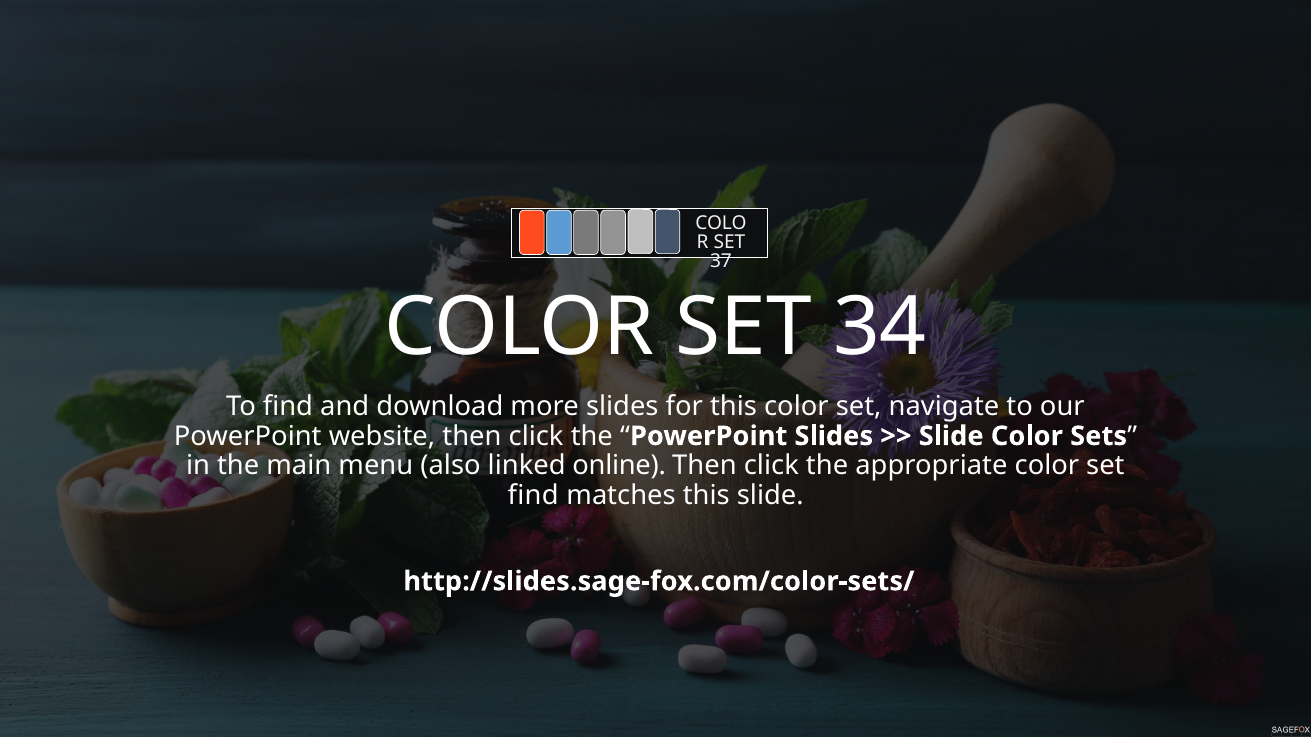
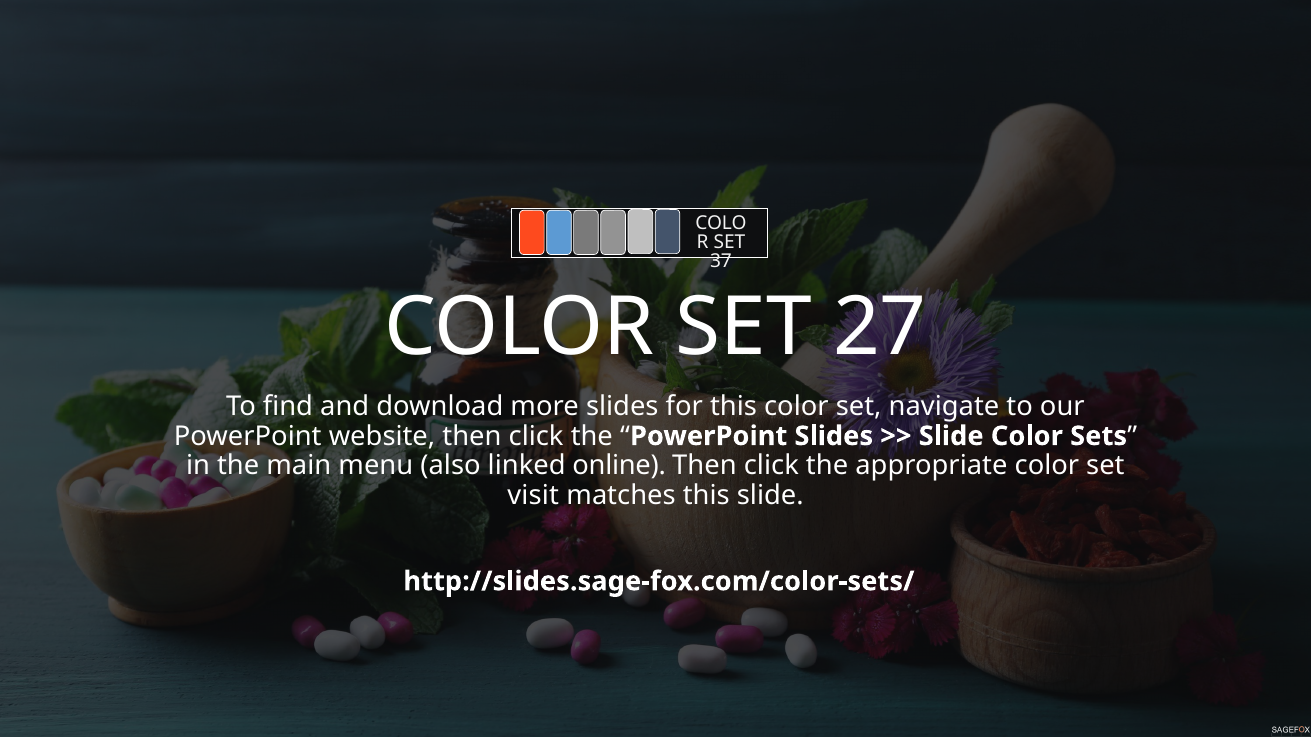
34: 34 -> 27
find at (533, 495): find -> visit
